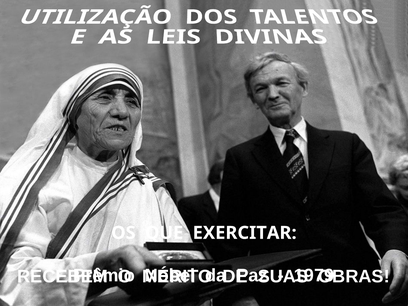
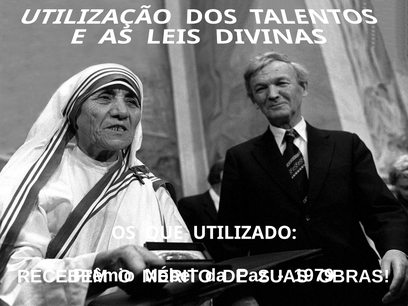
EXERCITAR: EXERCITAR -> UTILIZADO
